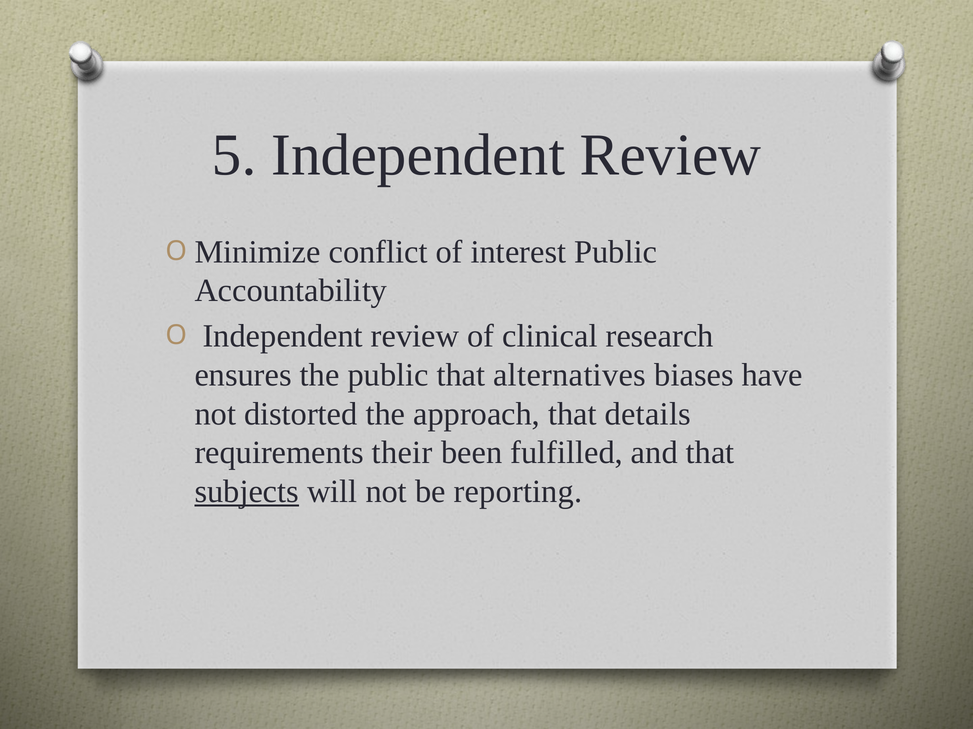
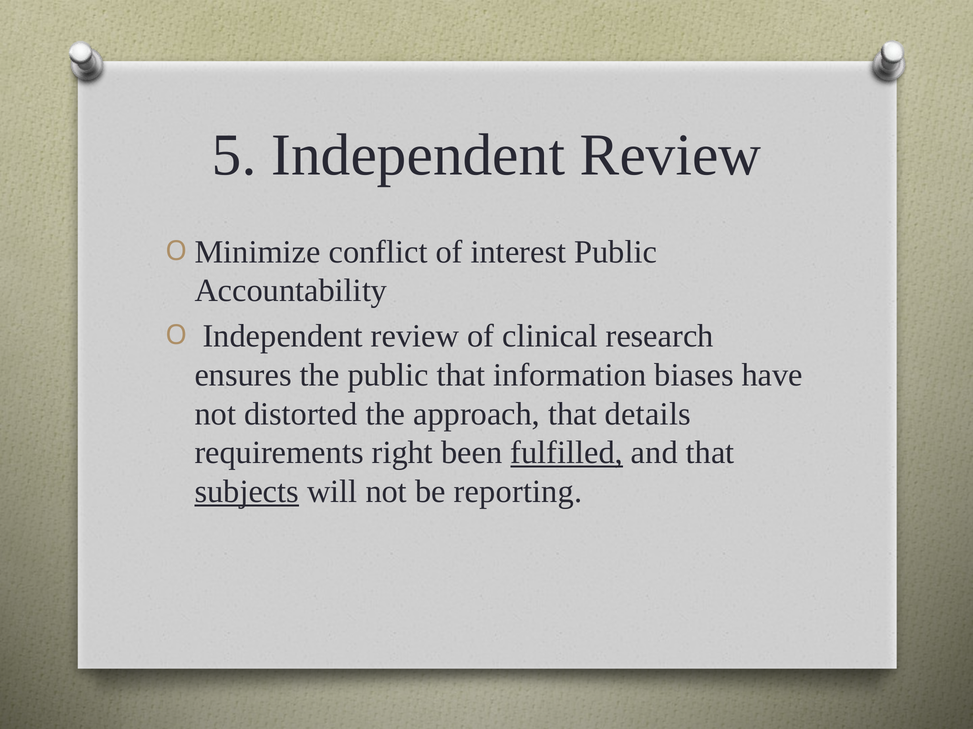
alternatives: alternatives -> information
their: their -> right
fulfilled underline: none -> present
